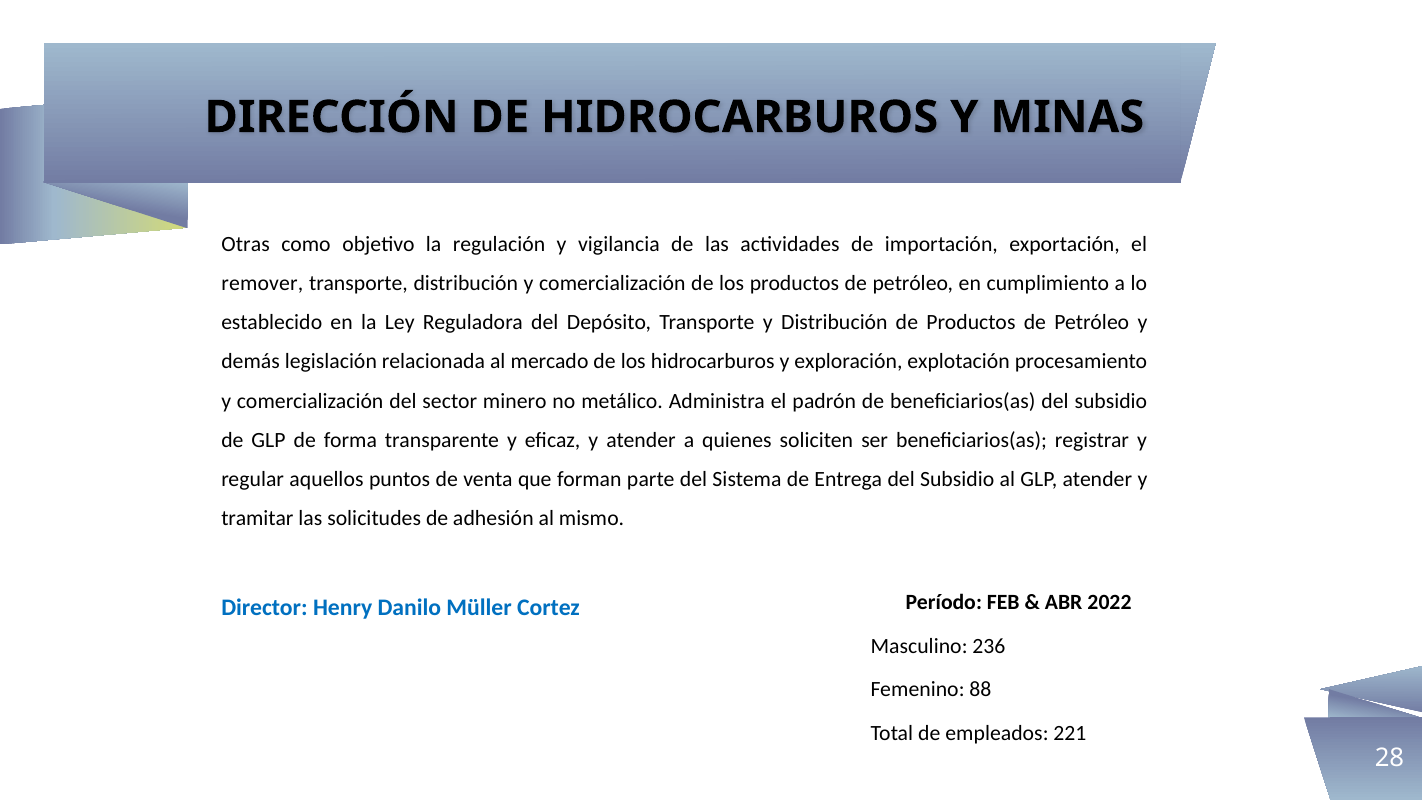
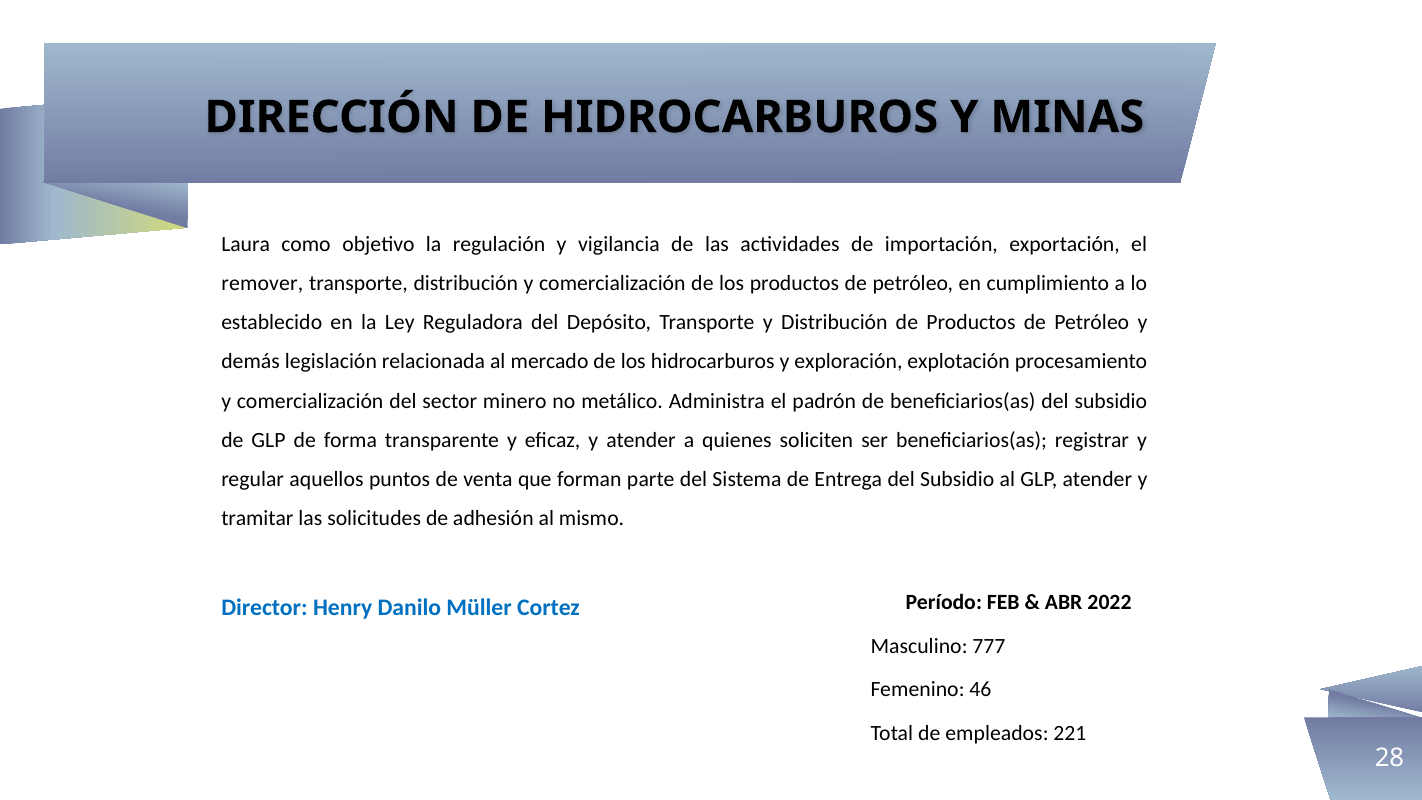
Otras: Otras -> Laura
236: 236 -> 777
88: 88 -> 46
